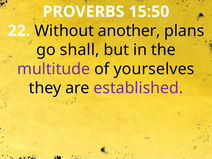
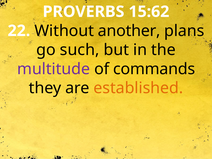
15:50: 15:50 -> 15:62
shall: shall -> such
yourselves: yourselves -> commands
established colour: purple -> orange
